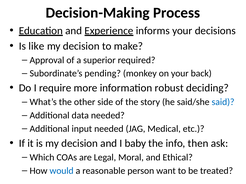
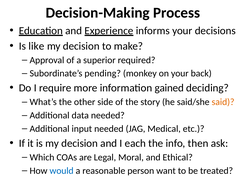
robust: robust -> gained
said colour: blue -> orange
baby: baby -> each
